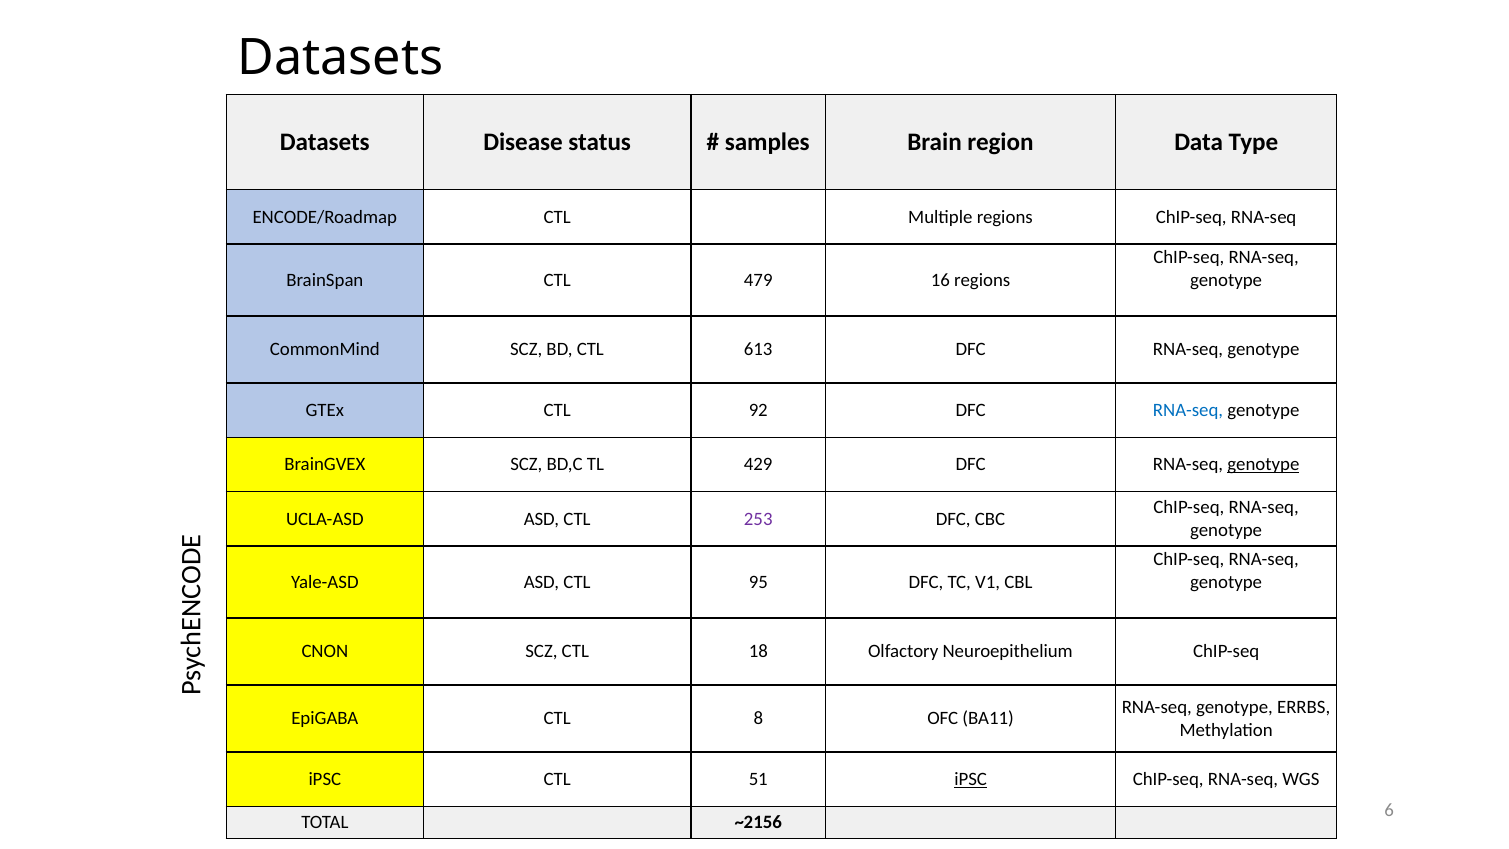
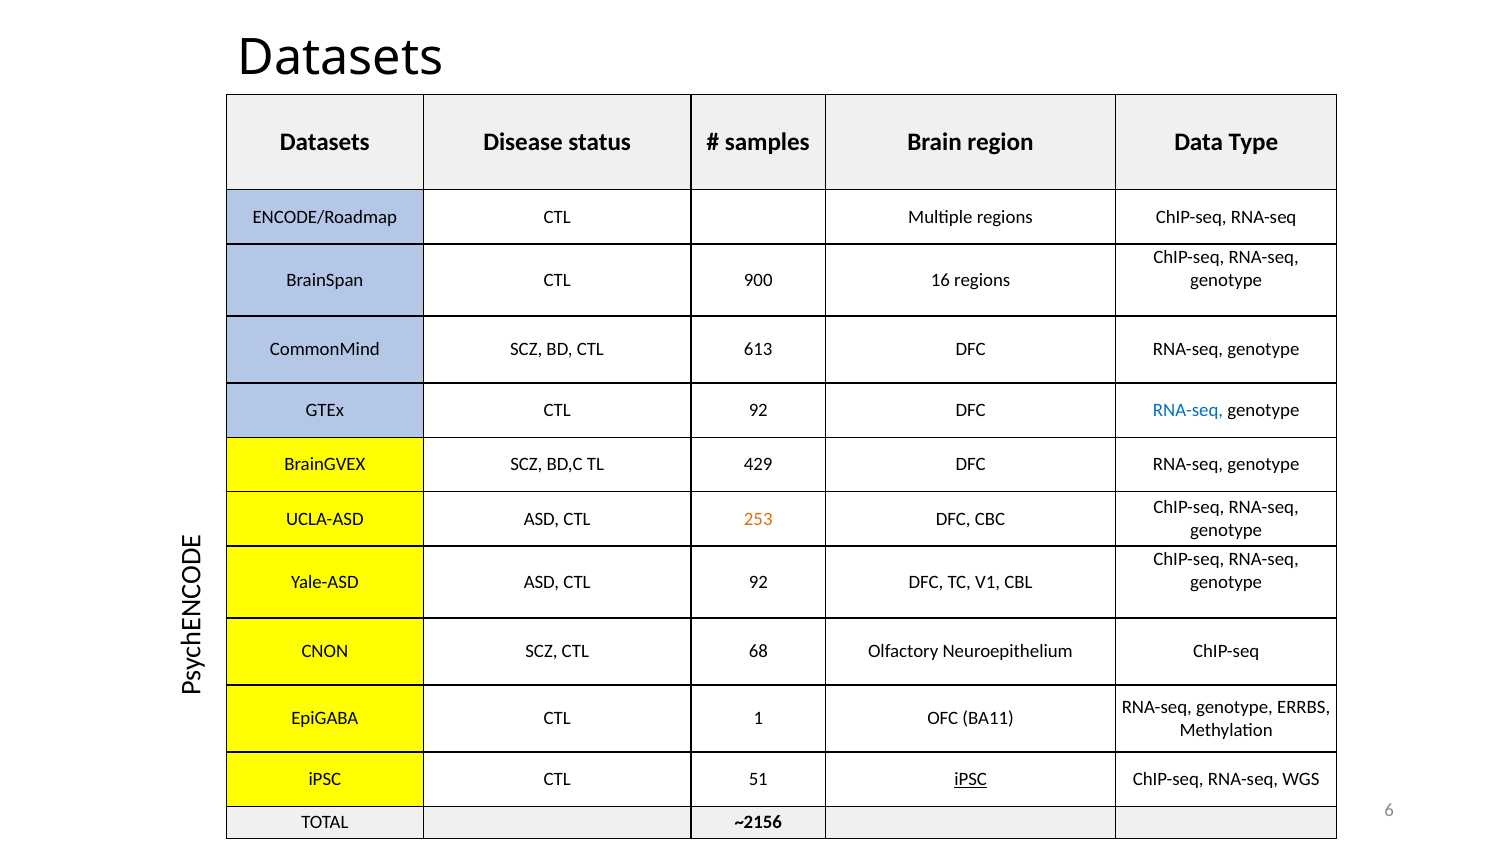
479: 479 -> 900
genotype at (1263, 465) underline: present -> none
253 colour: purple -> orange
ASD CTL 95: 95 -> 92
18: 18 -> 68
8: 8 -> 1
